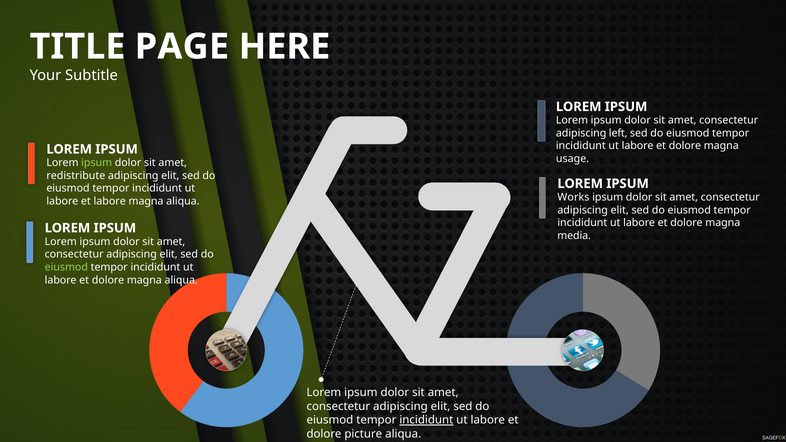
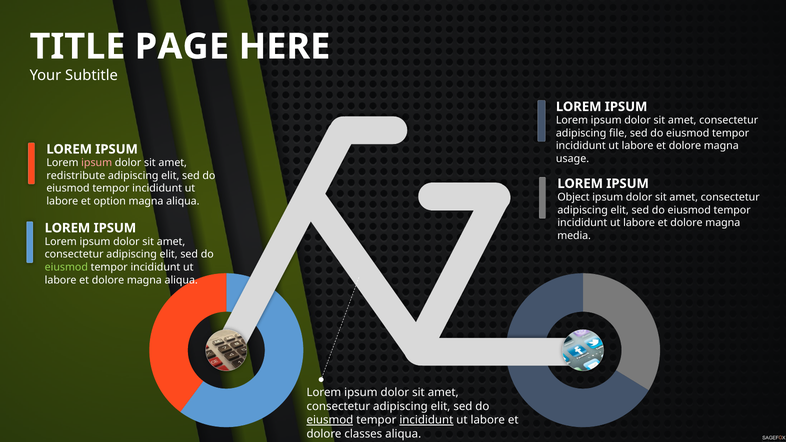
left: left -> file
ipsum at (97, 163) colour: light green -> pink
Works: Works -> Object
et labore: labore -> option
eiusmod at (330, 420) underline: none -> present
picture: picture -> classes
